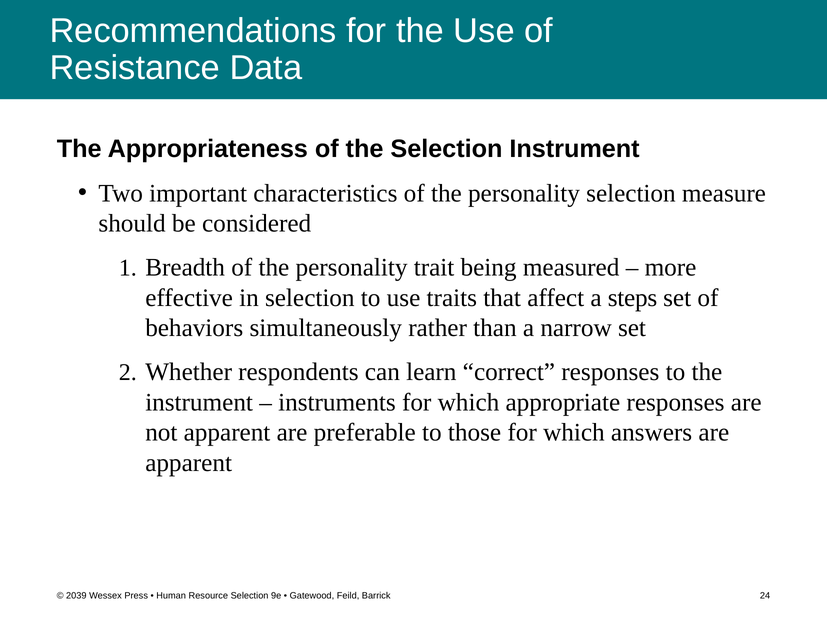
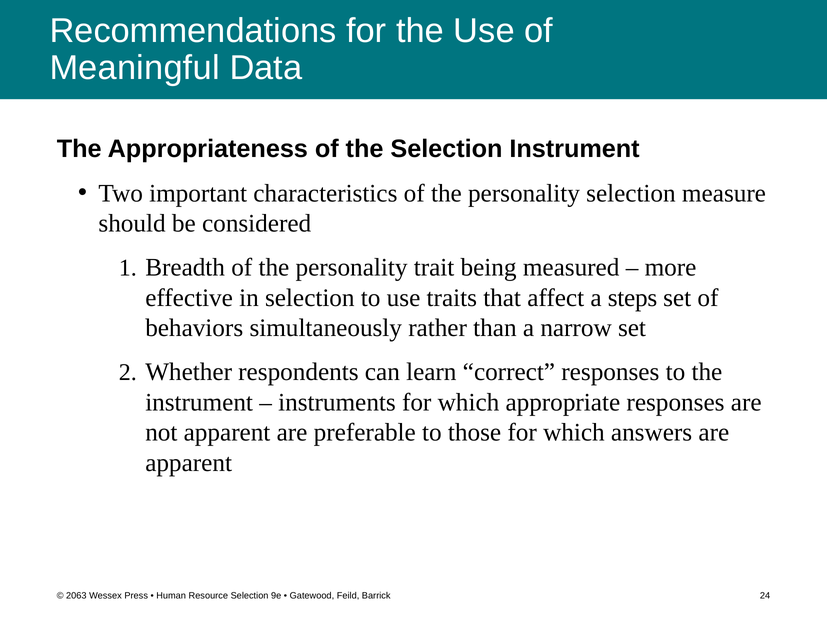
Resistance: Resistance -> Meaningful
2039: 2039 -> 2063
